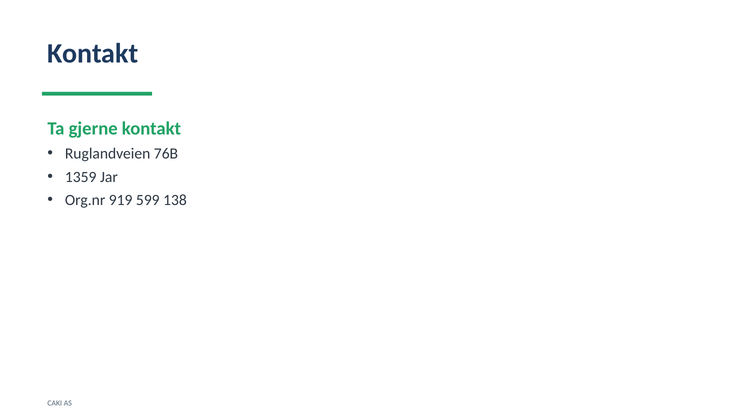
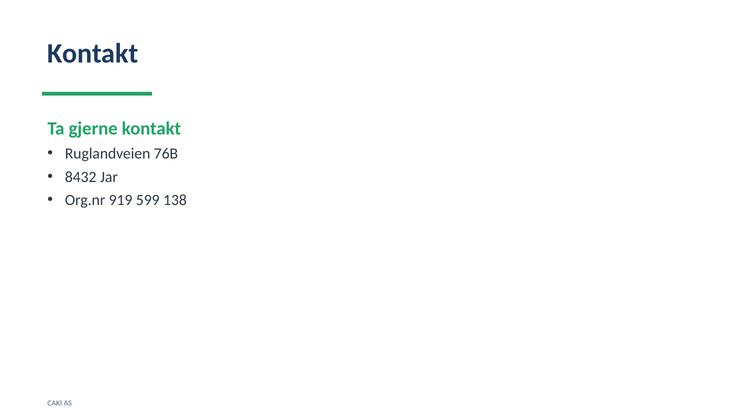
1359: 1359 -> 8432
